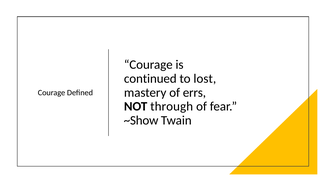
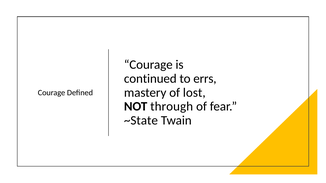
lost: lost -> errs
errs: errs -> lost
~Show: ~Show -> ~State
